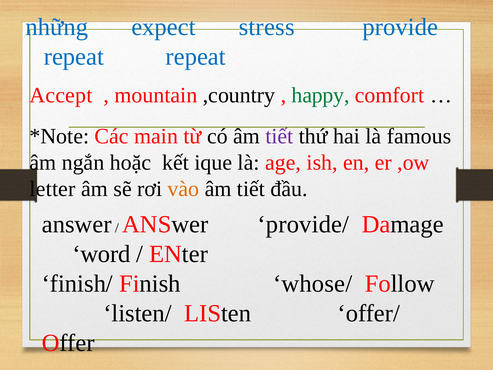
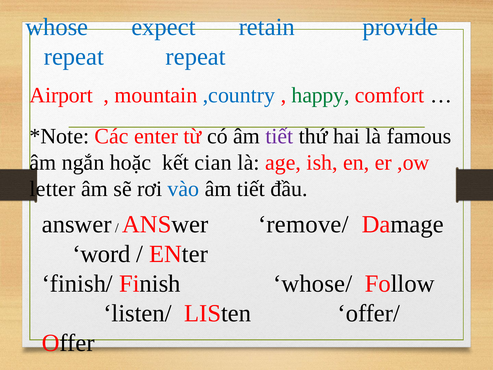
những: những -> whose
stress: stress -> retain
Accept: Accept -> Airport
,country colour: black -> blue
Các main: main -> enter
ique: ique -> cian
vào colour: orange -> blue
provide/: provide/ -> remove/
